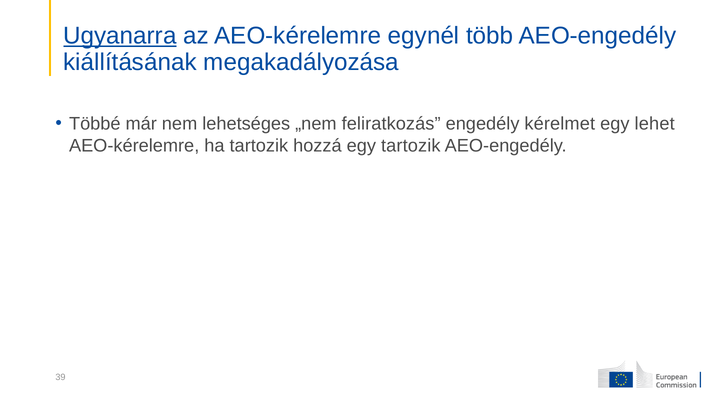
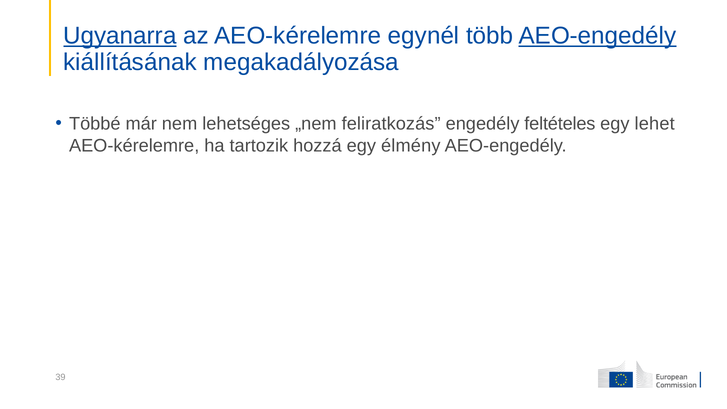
AEO-engedély at (598, 36) underline: none -> present
kérelmet: kérelmet -> feltételes
egy tartozik: tartozik -> élmény
